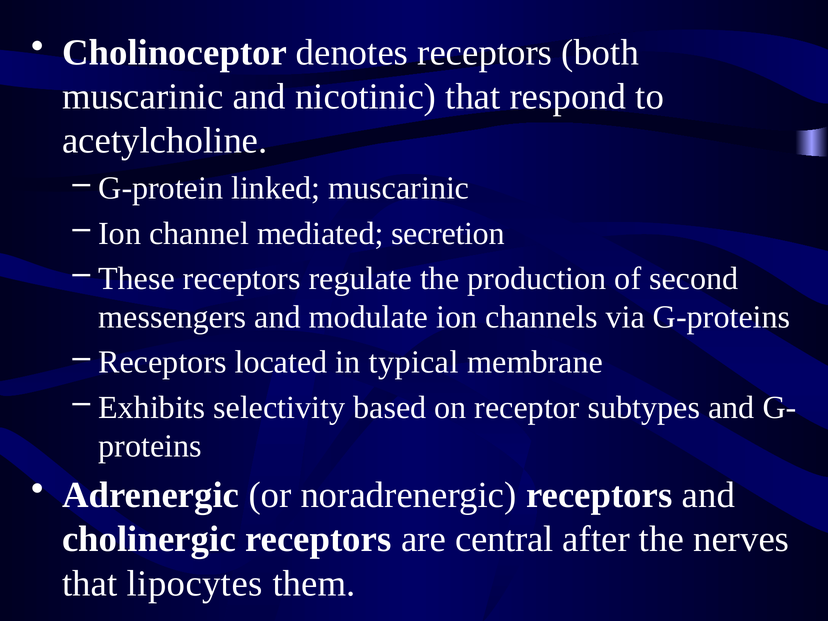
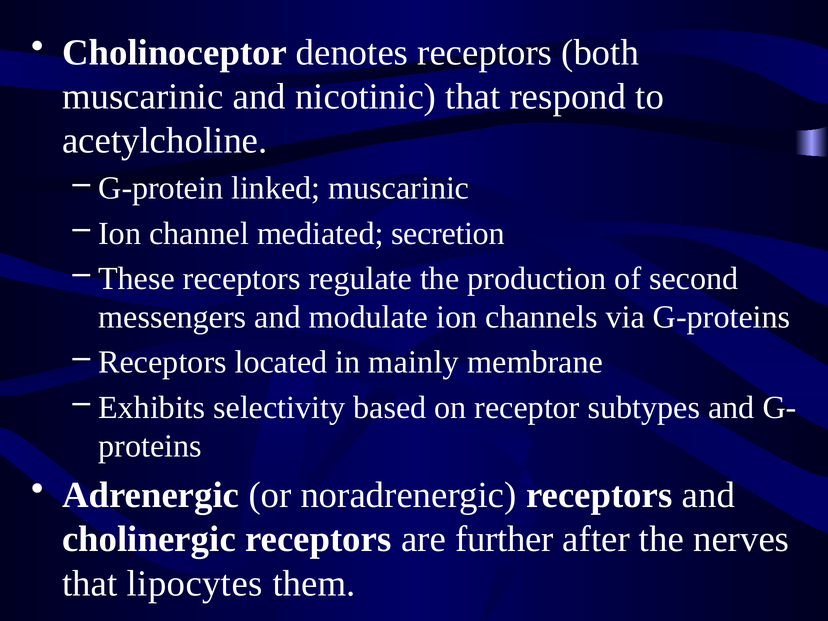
typical: typical -> mainly
central: central -> further
